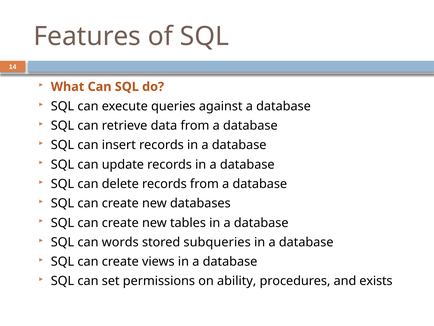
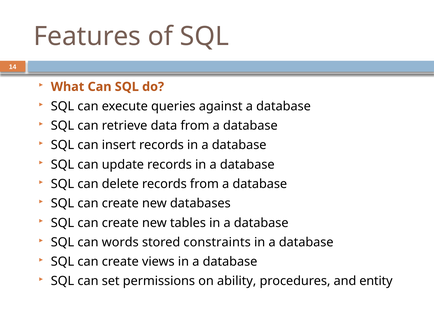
subqueries: subqueries -> constraints
exists: exists -> entity
